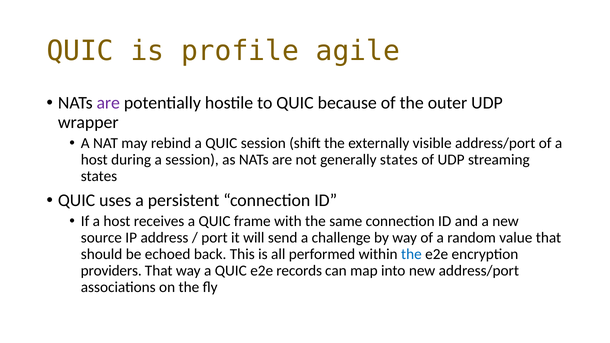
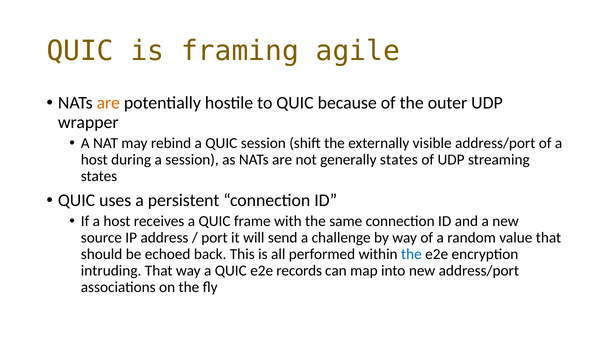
profile: profile -> framing
are at (108, 103) colour: purple -> orange
providers: providers -> intruding
